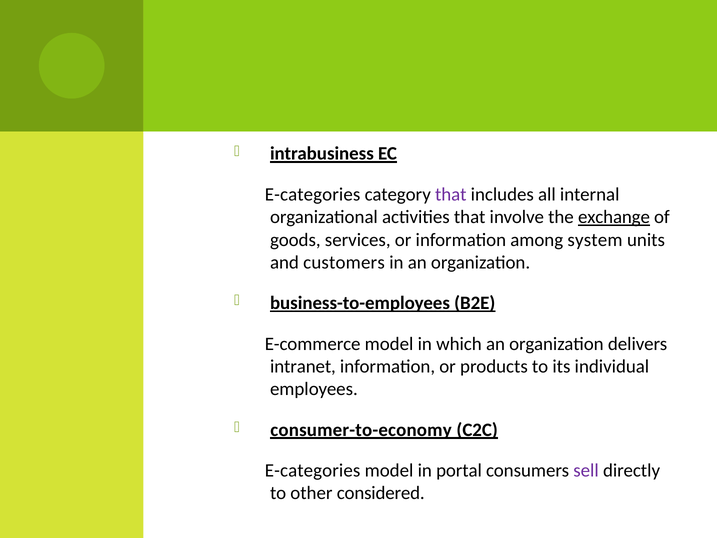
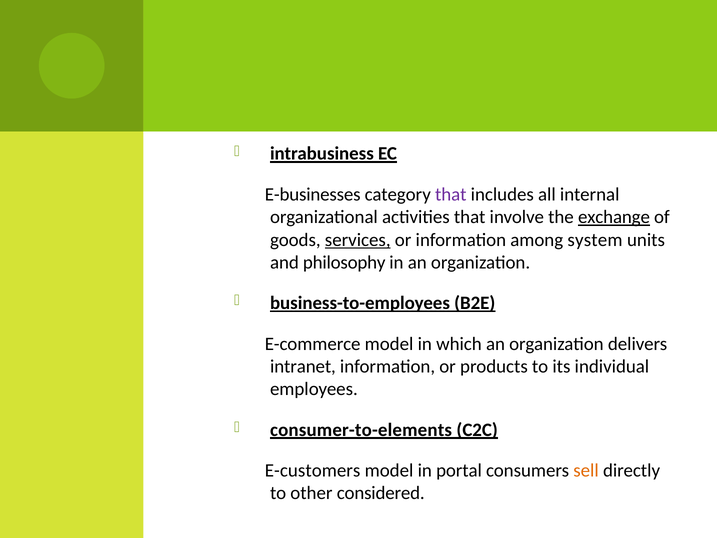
E-categories at (313, 194): E-categories -> E-businesses
services underline: none -> present
customers: customers -> philosophy
consumer-to-economy: consumer-to-economy -> consumer-to-elements
E-categories at (313, 470): E-categories -> E-customers
sell colour: purple -> orange
